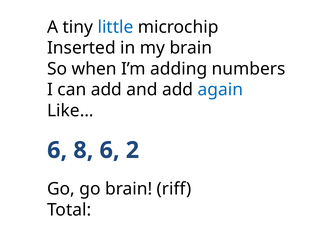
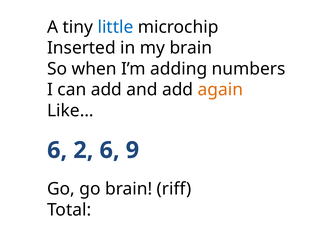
again colour: blue -> orange
8: 8 -> 2
2: 2 -> 9
